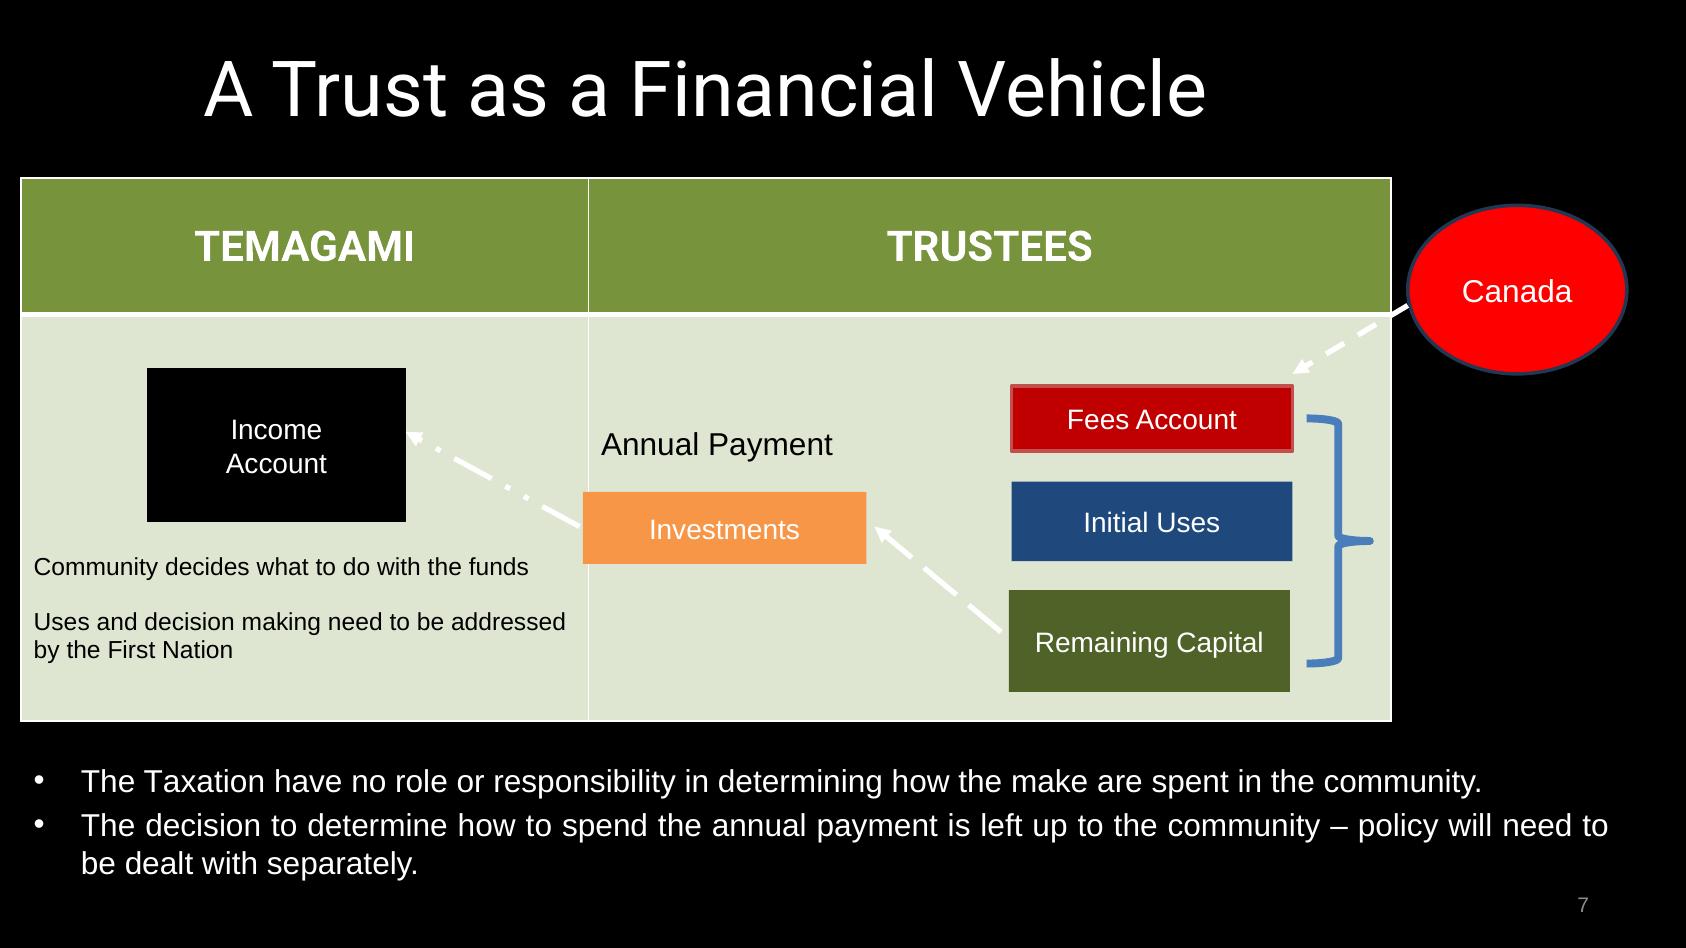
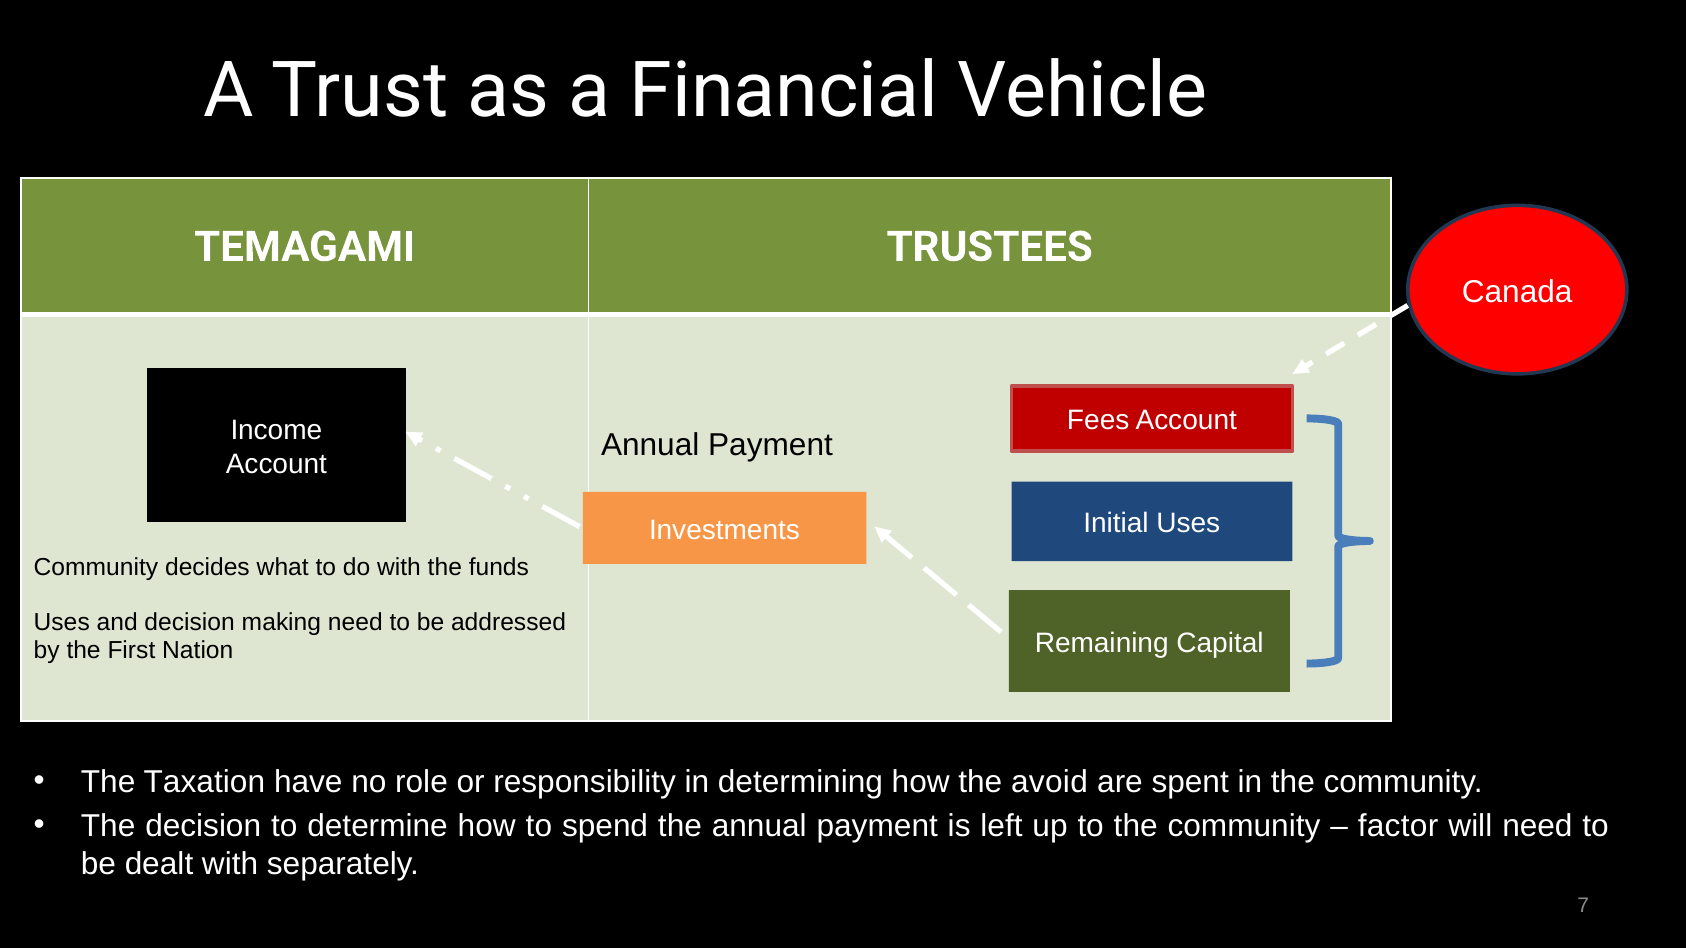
make: make -> avoid
policy: policy -> factor
